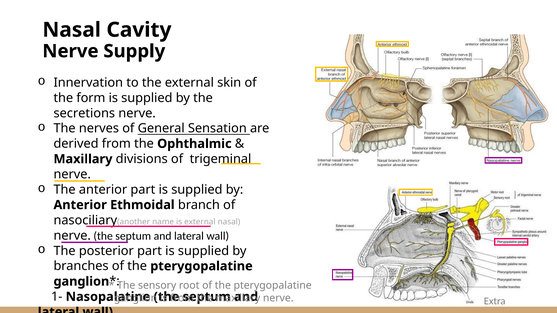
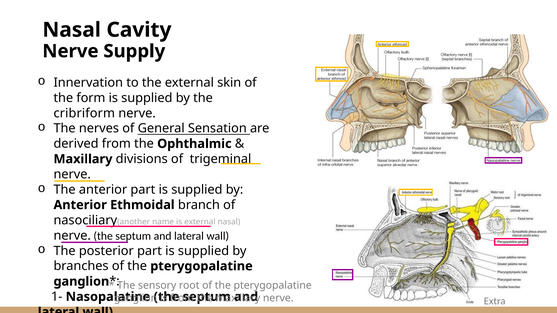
secretions: secretions -> cribriform
